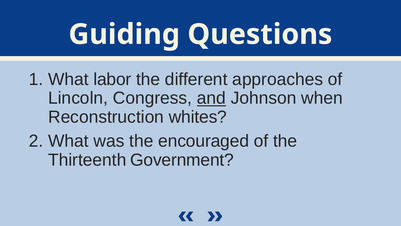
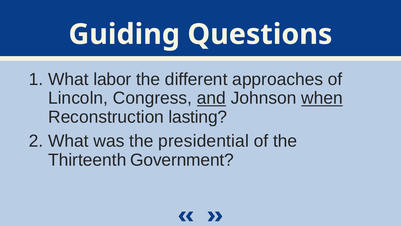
when underline: none -> present
whites: whites -> lasting
encouraged: encouraged -> presidential
